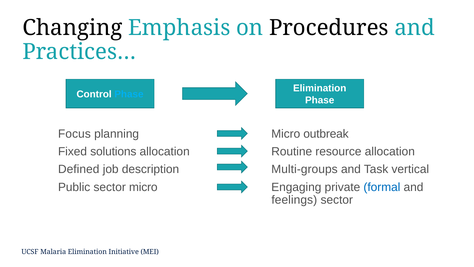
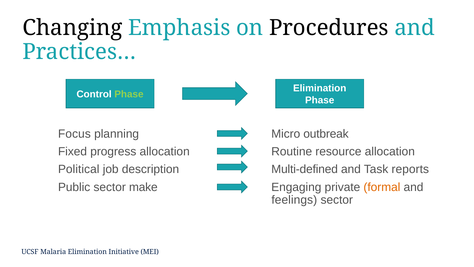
Phase at (129, 94) colour: light blue -> light green
solutions: solutions -> progress
Defined: Defined -> Political
Multi-groups: Multi-groups -> Multi-defined
vertical: vertical -> reports
sector micro: micro -> make
formal colour: blue -> orange
